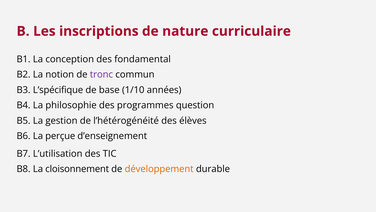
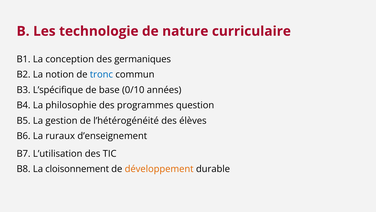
inscriptions: inscriptions -> technologie
fondamental: fondamental -> germaniques
tronc colour: purple -> blue
1/10: 1/10 -> 0/10
perçue: perçue -> ruraux
